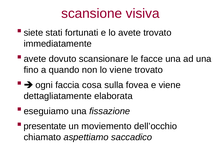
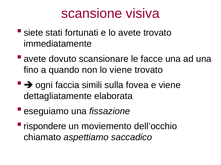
cosa: cosa -> simili
presentate: presentate -> rispondere
